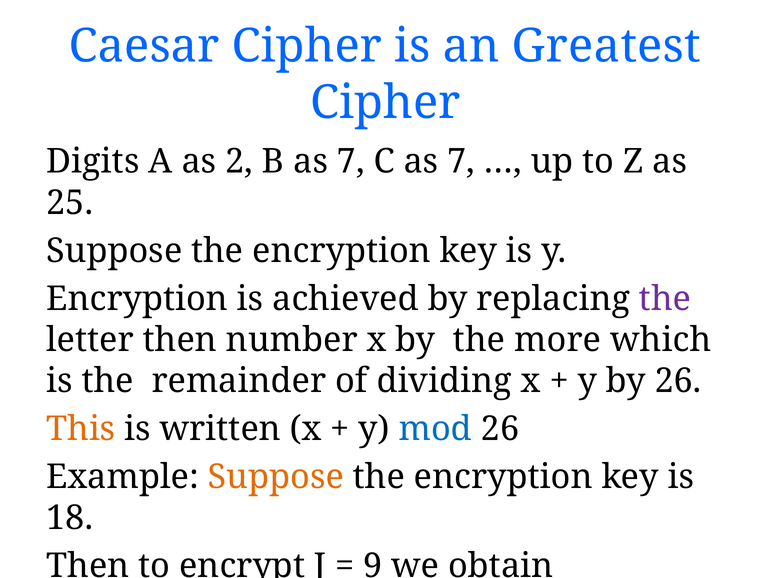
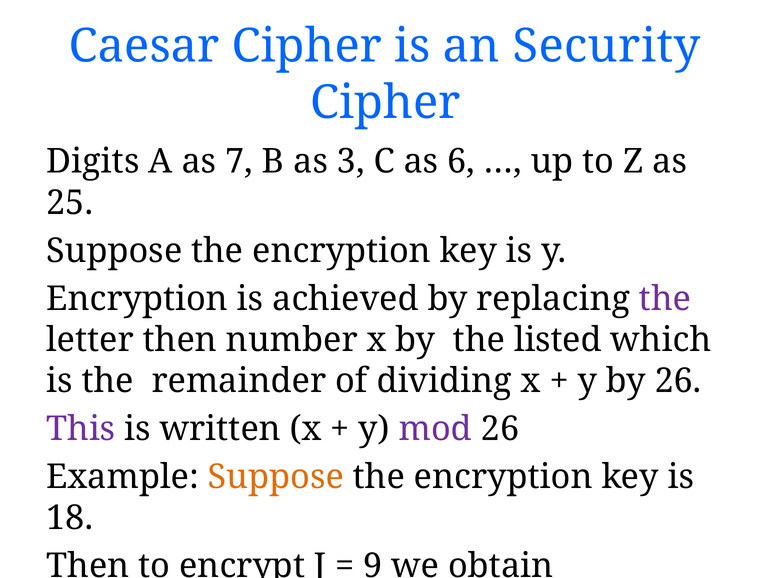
Greatest: Greatest -> Security
2: 2 -> 7
B as 7: 7 -> 3
C as 7: 7 -> 6
more: more -> listed
This colour: orange -> purple
mod at (435, 429) colour: blue -> purple
